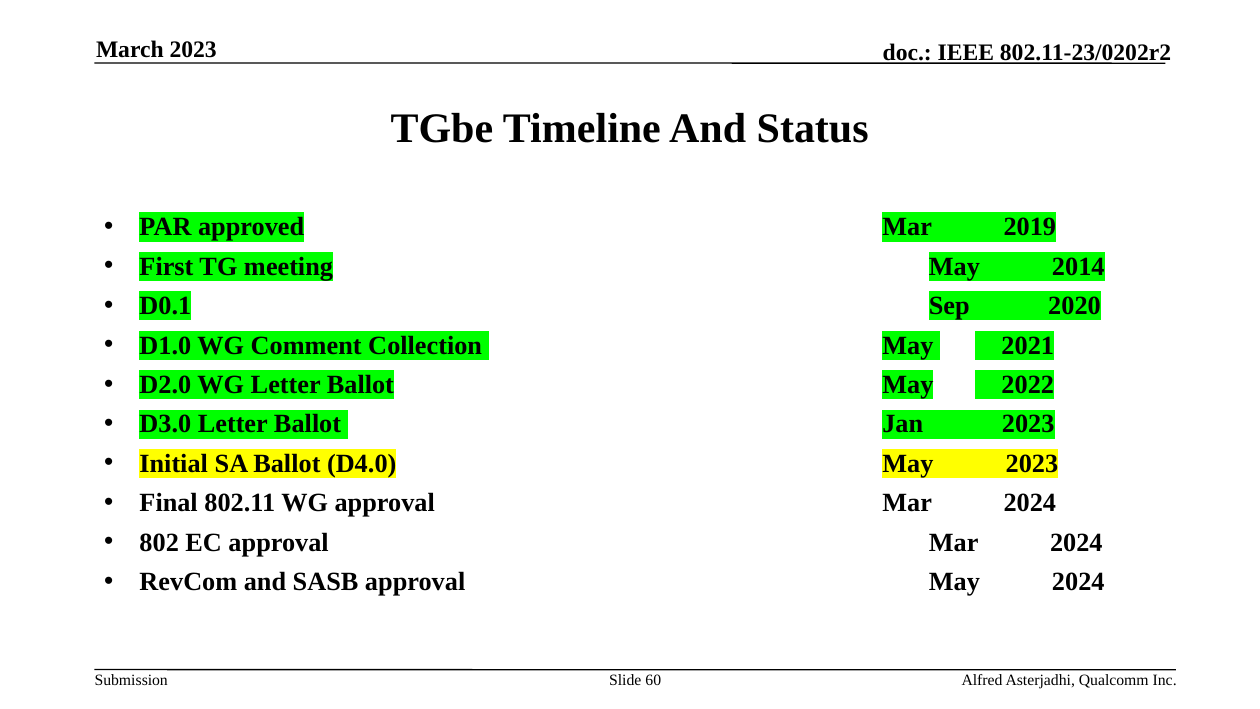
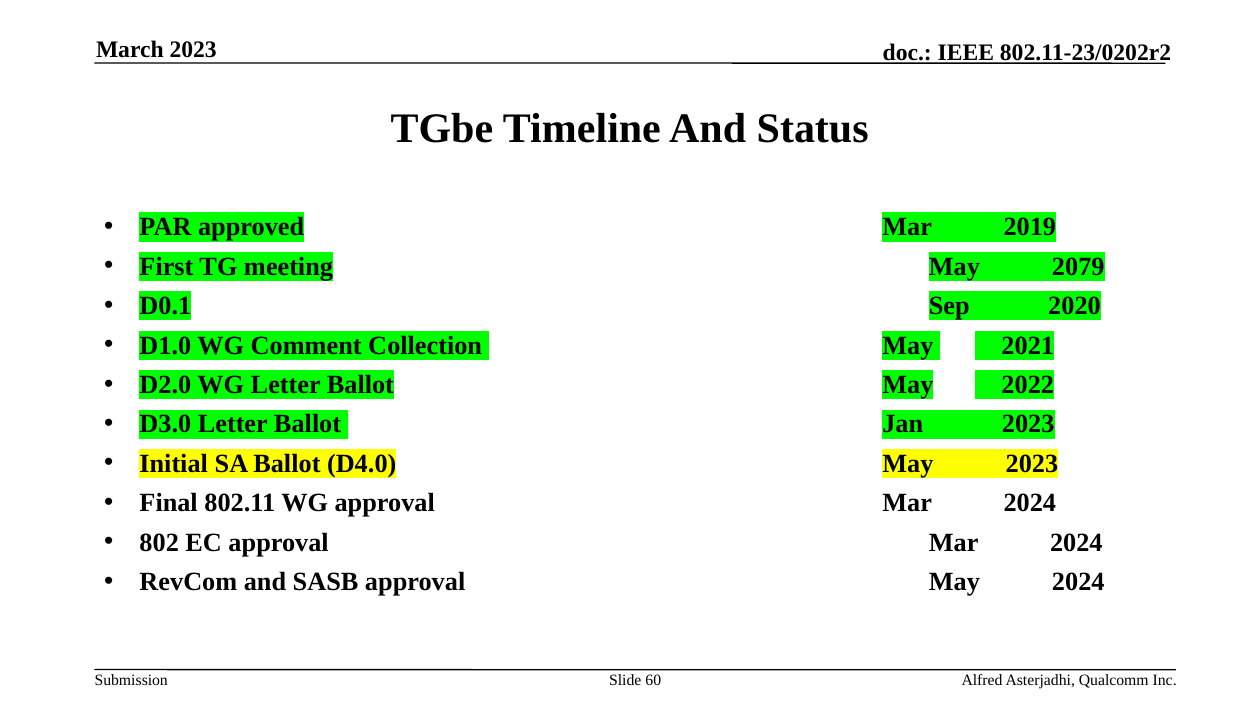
2014: 2014 -> 2079
